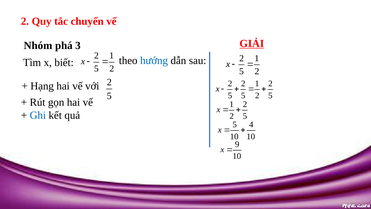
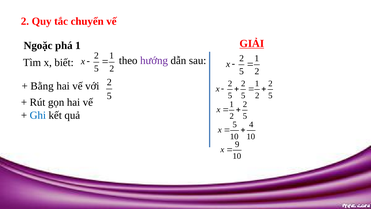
Nhóm: Nhóm -> Ngoặc
phá 3: 3 -> 1
hướng colour: blue -> purple
Hạng: Hạng -> Bằng
